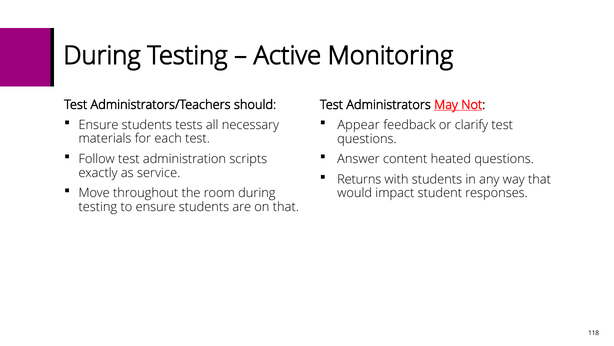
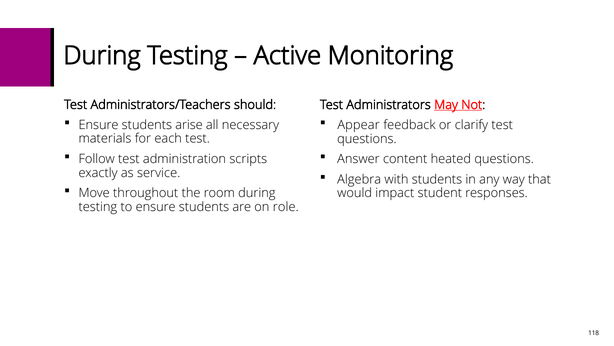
tests: tests -> arise
Returns: Returns -> Algebra
on that: that -> role
